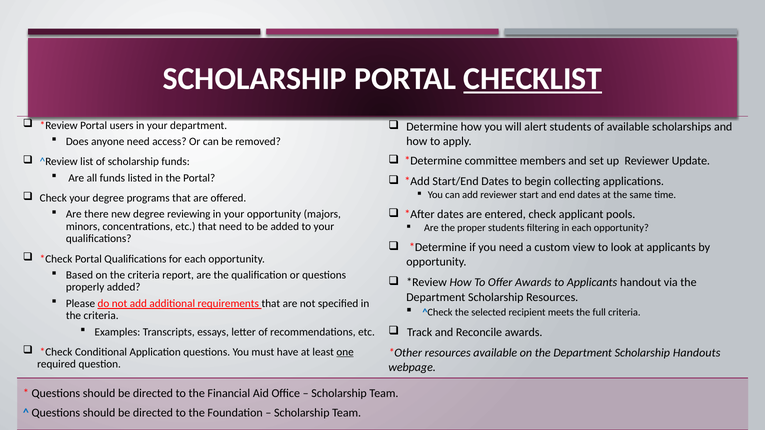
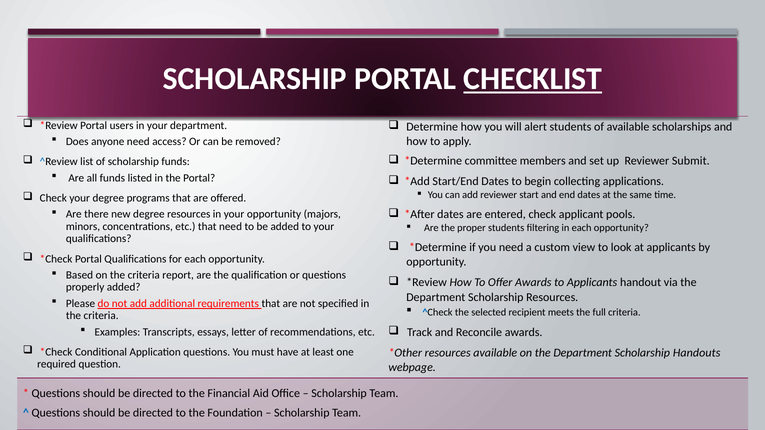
Update: Update -> Submit
degree reviewing: reviewing -> resources
one underline: present -> none
